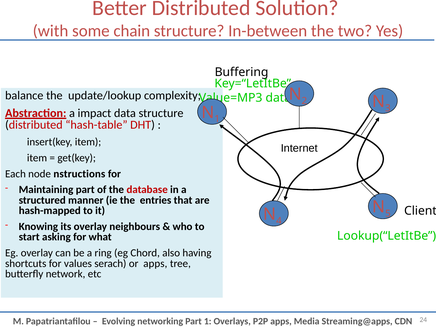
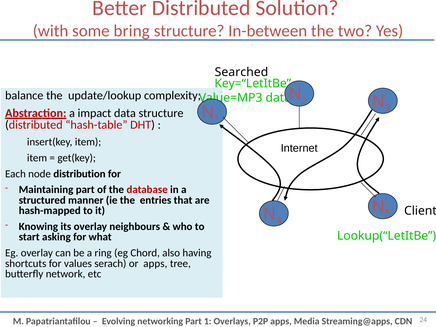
chain: chain -> bring
Buffering: Buffering -> Searched
nstructions: nstructions -> distribution
